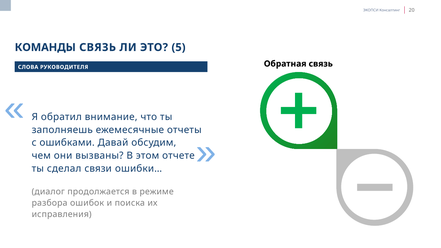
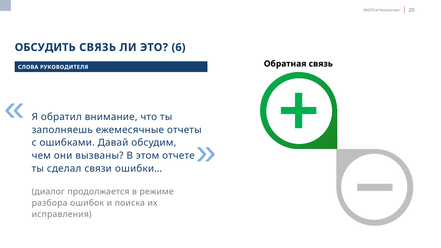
КОМАНДЫ: КОМАНДЫ -> ОБСУДИТЬ
5: 5 -> 6
